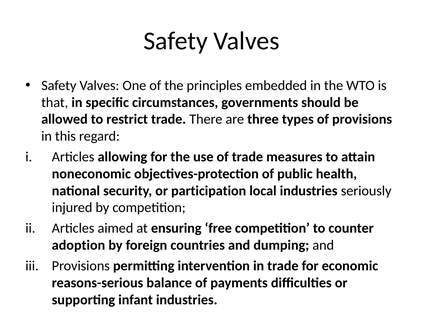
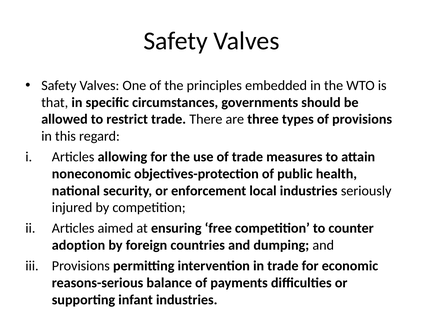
participation: participation -> enforcement
